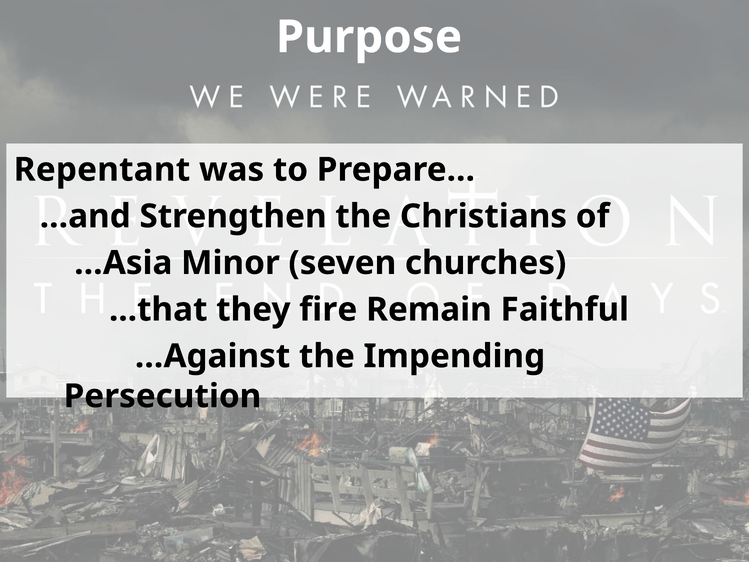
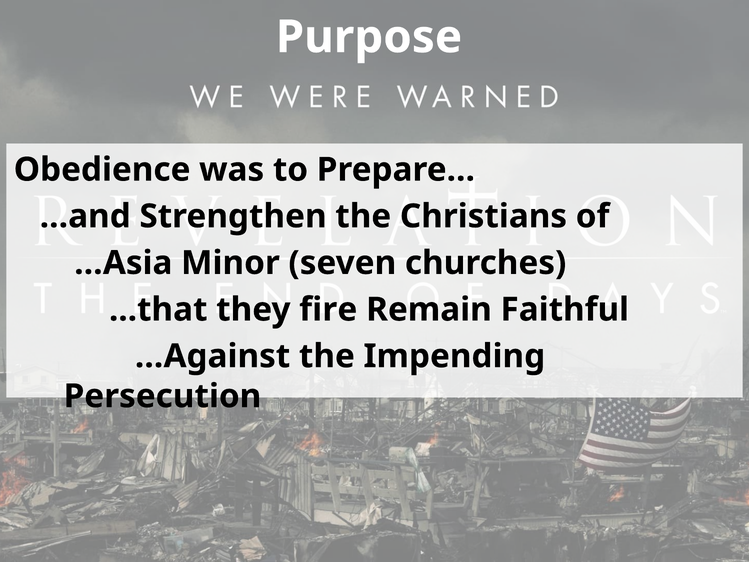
Repentant: Repentant -> Obedience
